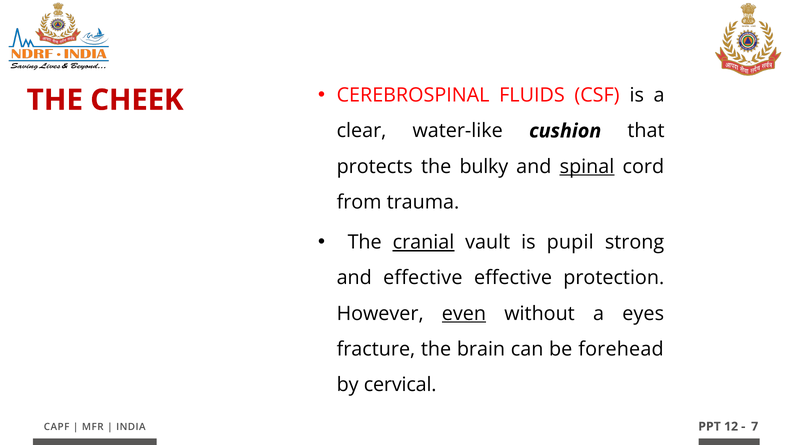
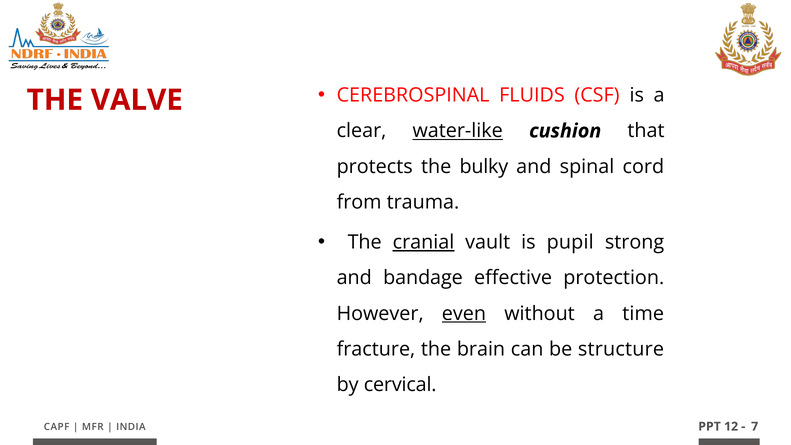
CHEEK: CHEEK -> VALVE
water-like underline: none -> present
spinal underline: present -> none
and effective: effective -> bandage
eyes: eyes -> time
forehead: forehead -> structure
